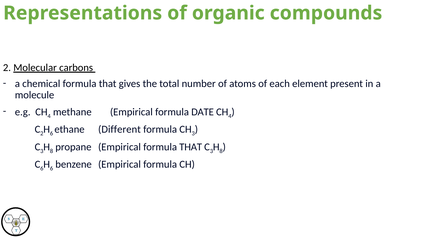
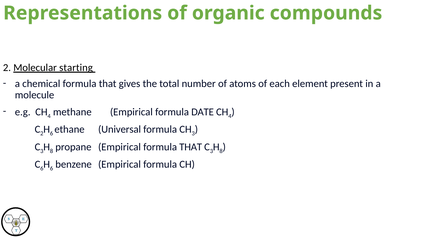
carbons: carbons -> starting
Different: Different -> Universal
